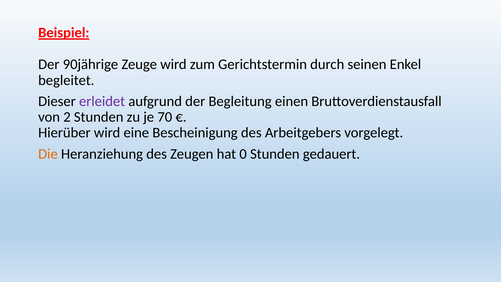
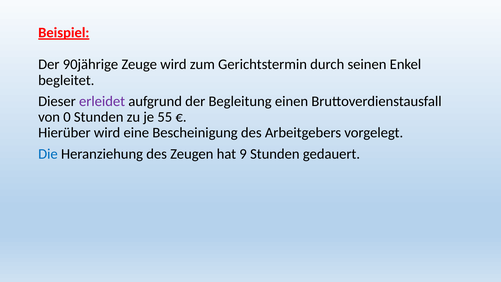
2: 2 -> 0
70: 70 -> 55
Die colour: orange -> blue
0: 0 -> 9
